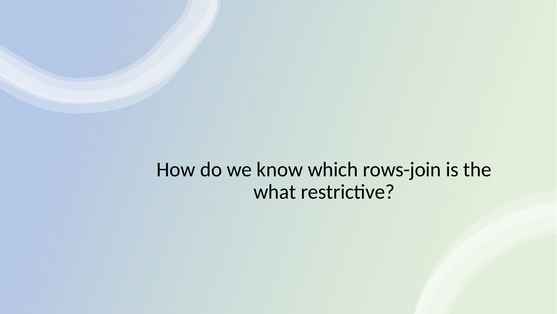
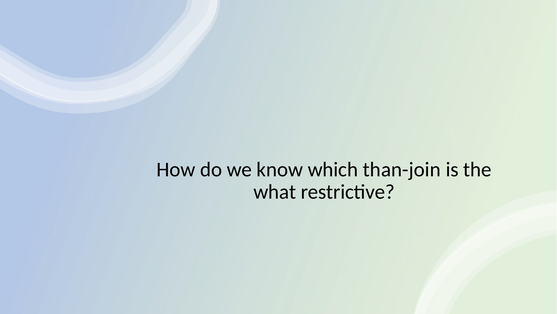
rows-join: rows-join -> than-join
